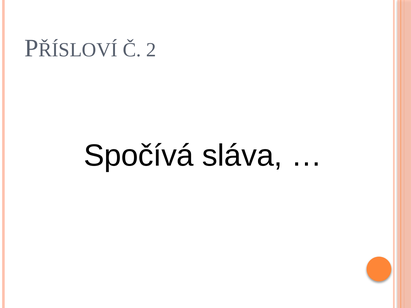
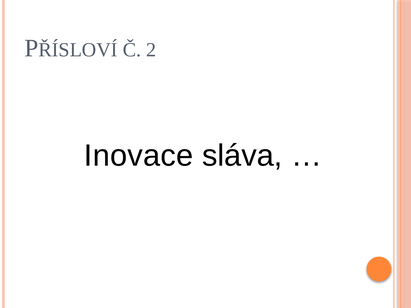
Spočívá: Spočívá -> Inovace
